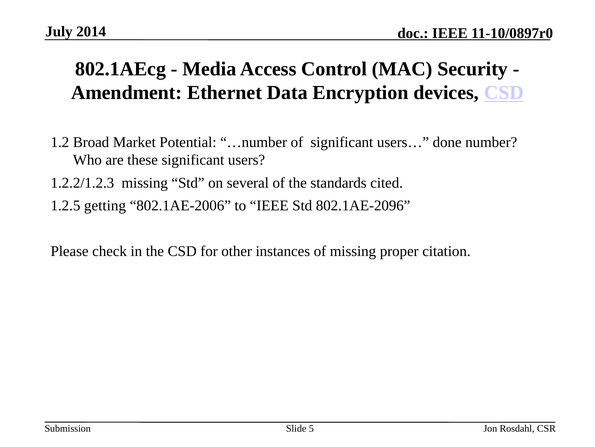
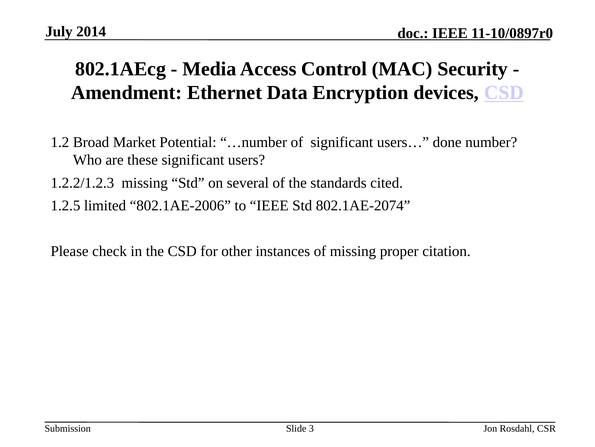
getting: getting -> limited
802.1AE-2096: 802.1AE-2096 -> 802.1AE-2074
5: 5 -> 3
